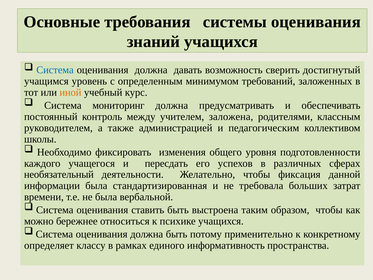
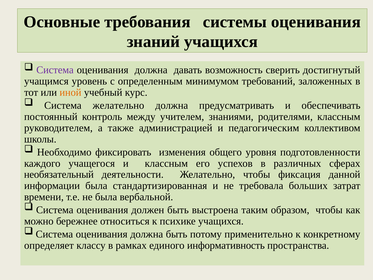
Система at (55, 70) colour: blue -> purple
Система мониторинг: мониторинг -> желательно
заложена: заложена -> знаниями
и пересдать: пересдать -> классным
ставить: ставить -> должен
